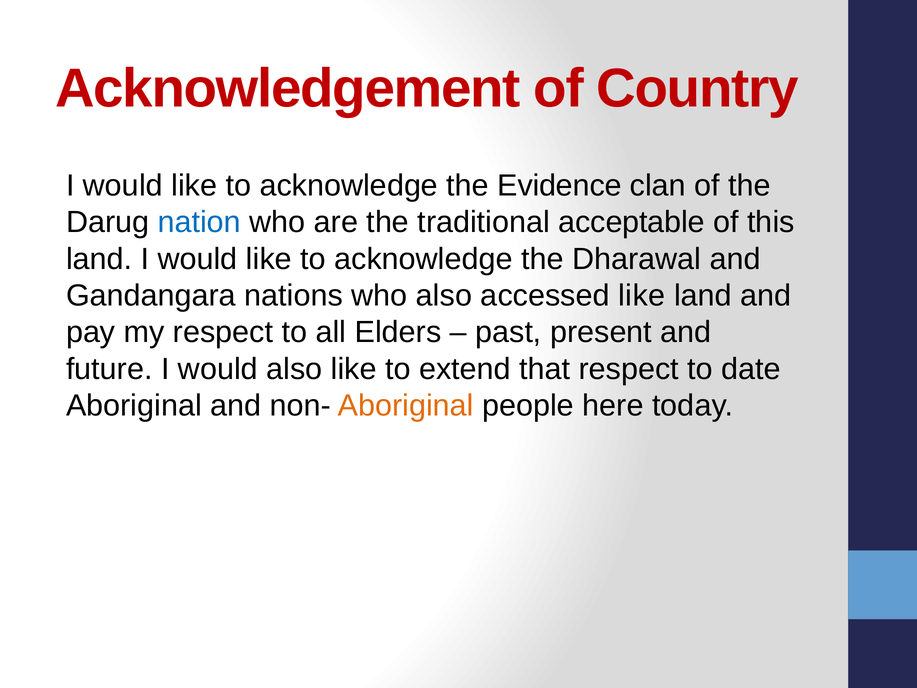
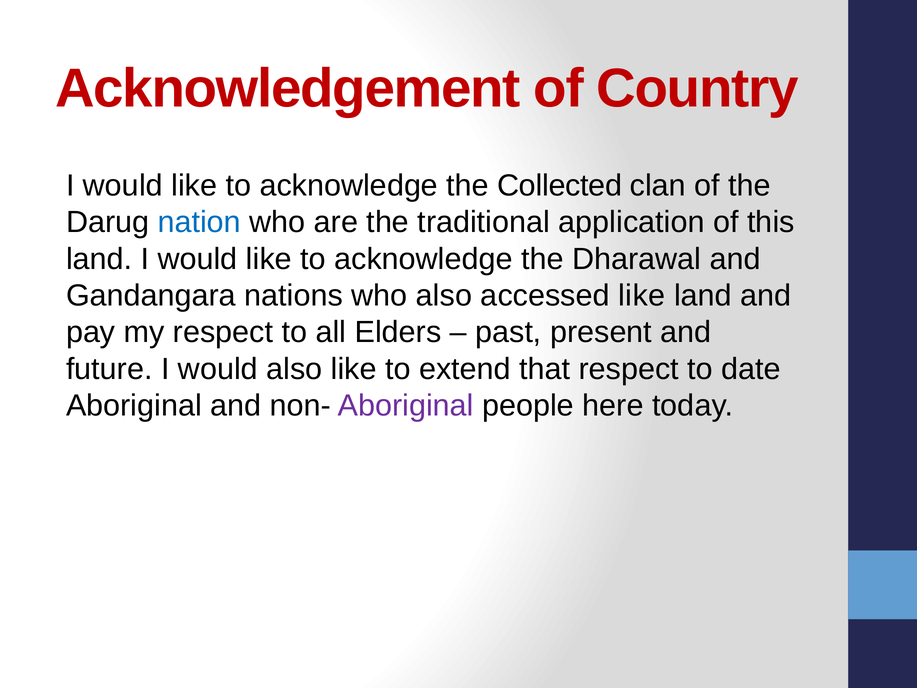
Evidence: Evidence -> Collected
acceptable: acceptable -> application
Aboriginal at (406, 406) colour: orange -> purple
